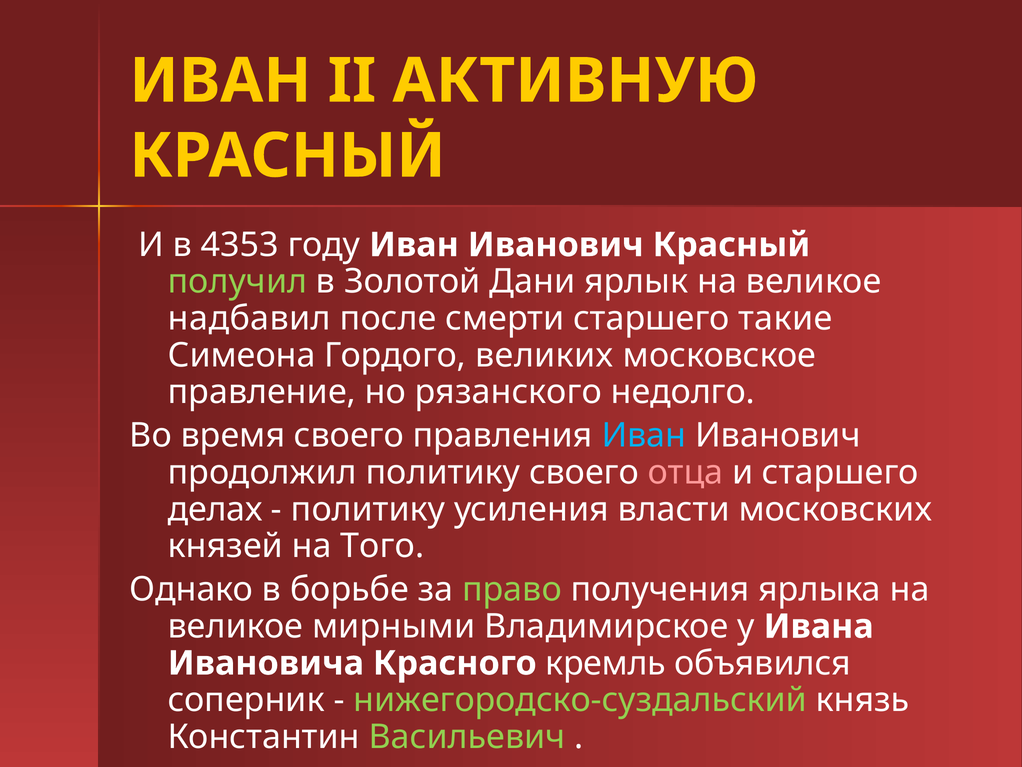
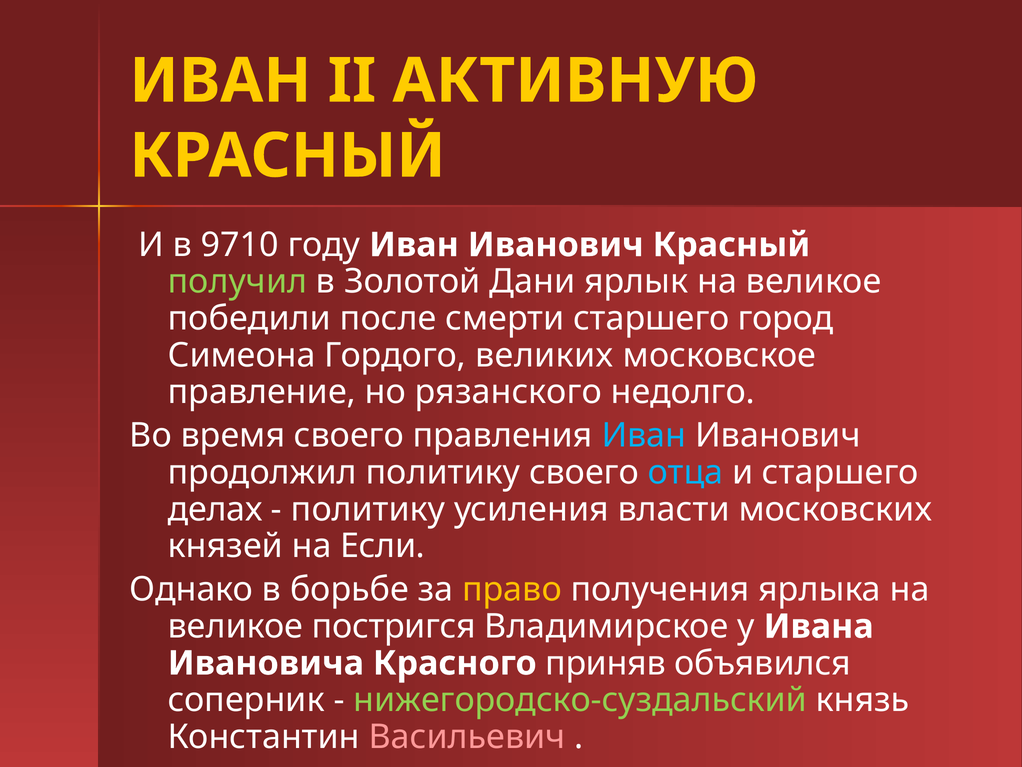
4353: 4353 -> 9710
надбавил: надбавил -> победили
такие: такие -> город
отца colour: pink -> light blue
Того: Того -> Если
право colour: light green -> yellow
мирными: мирными -> постригся
кремль: кремль -> приняв
Васильевич colour: light green -> pink
